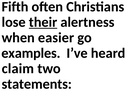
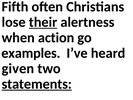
easier: easier -> action
claim: claim -> given
statements underline: none -> present
